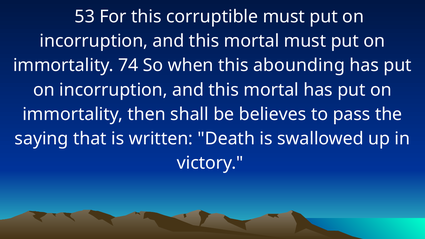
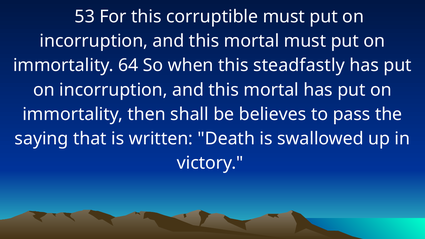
74: 74 -> 64
abounding: abounding -> steadfastly
